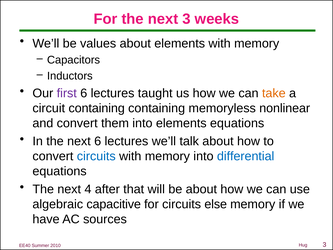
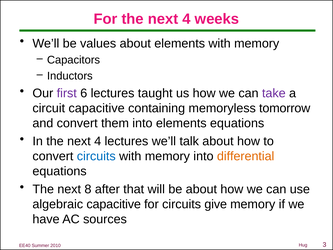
For the next 3: 3 -> 4
take colour: orange -> purple
circuit containing: containing -> capacitive
nonlinear: nonlinear -> tomorrow
In the next 6: 6 -> 4
differential colour: blue -> orange
4: 4 -> 8
else: else -> give
